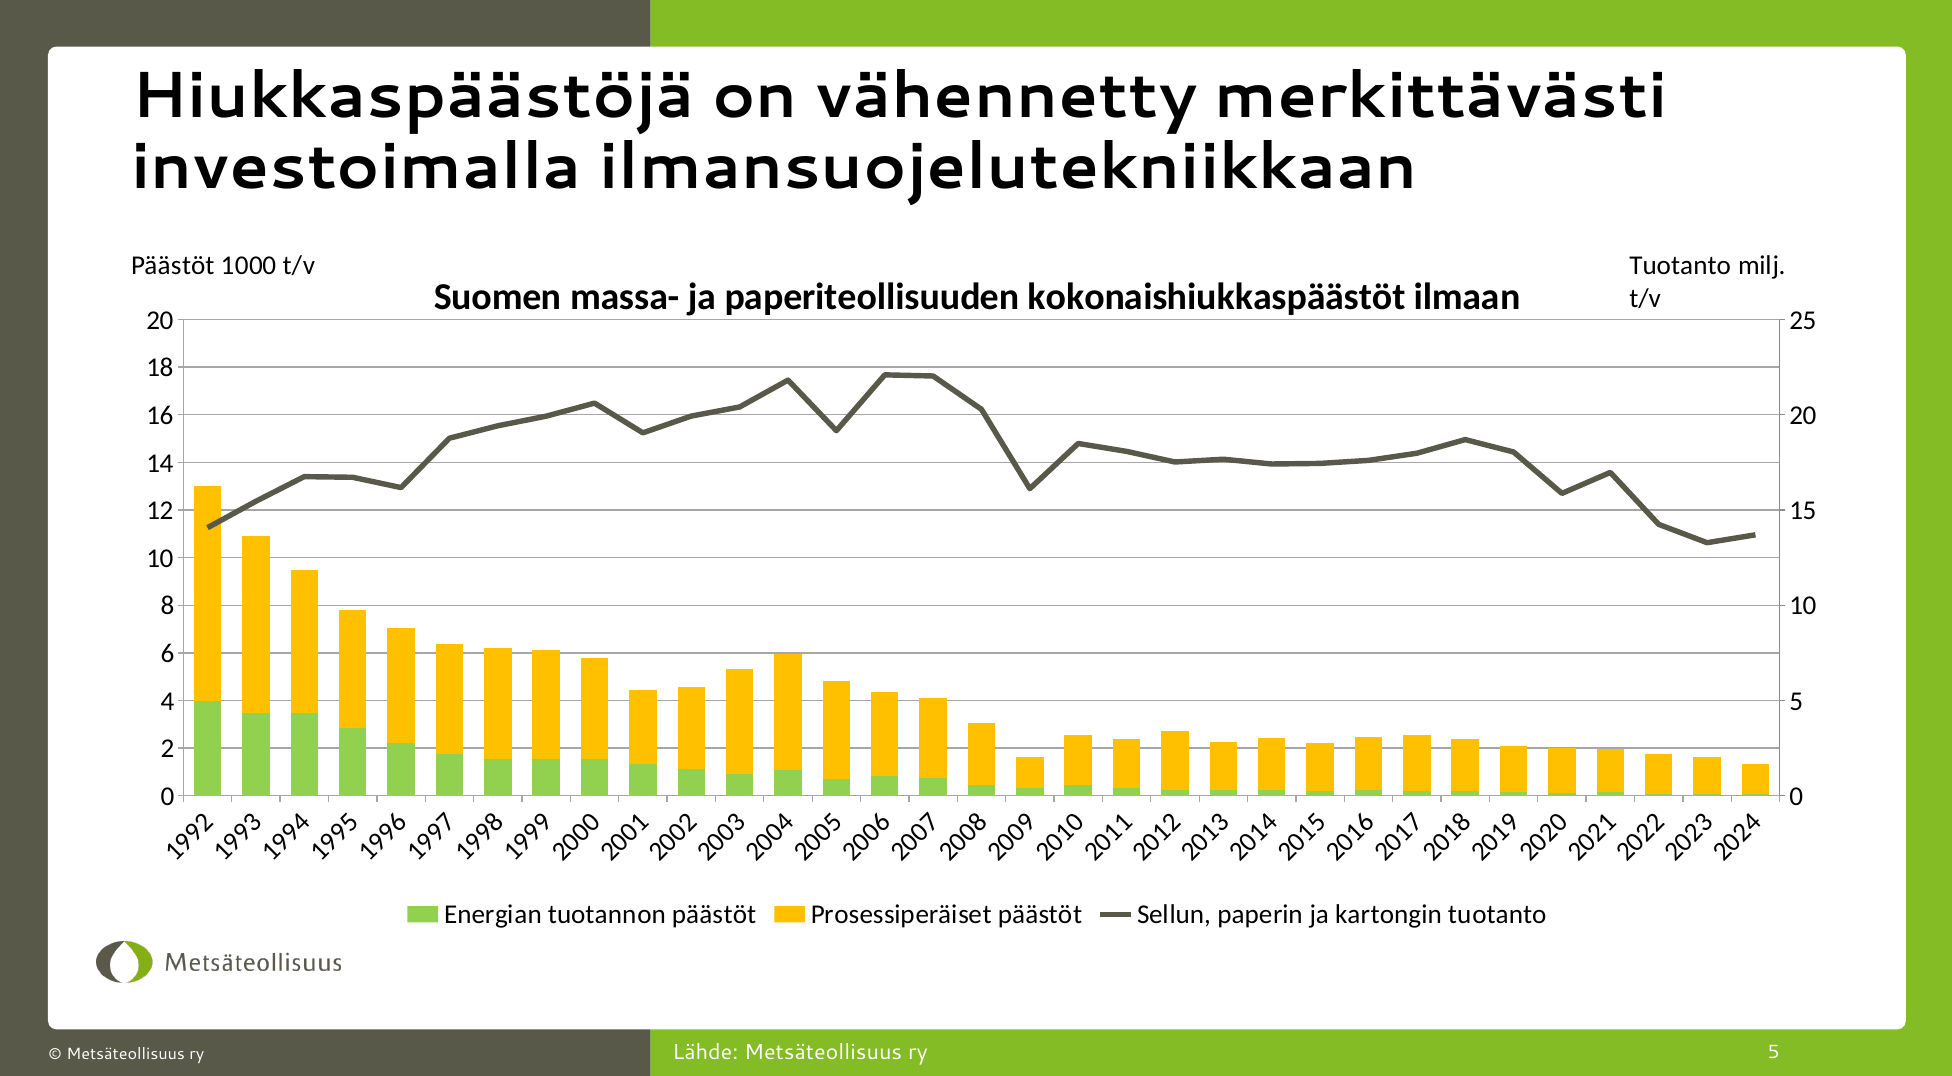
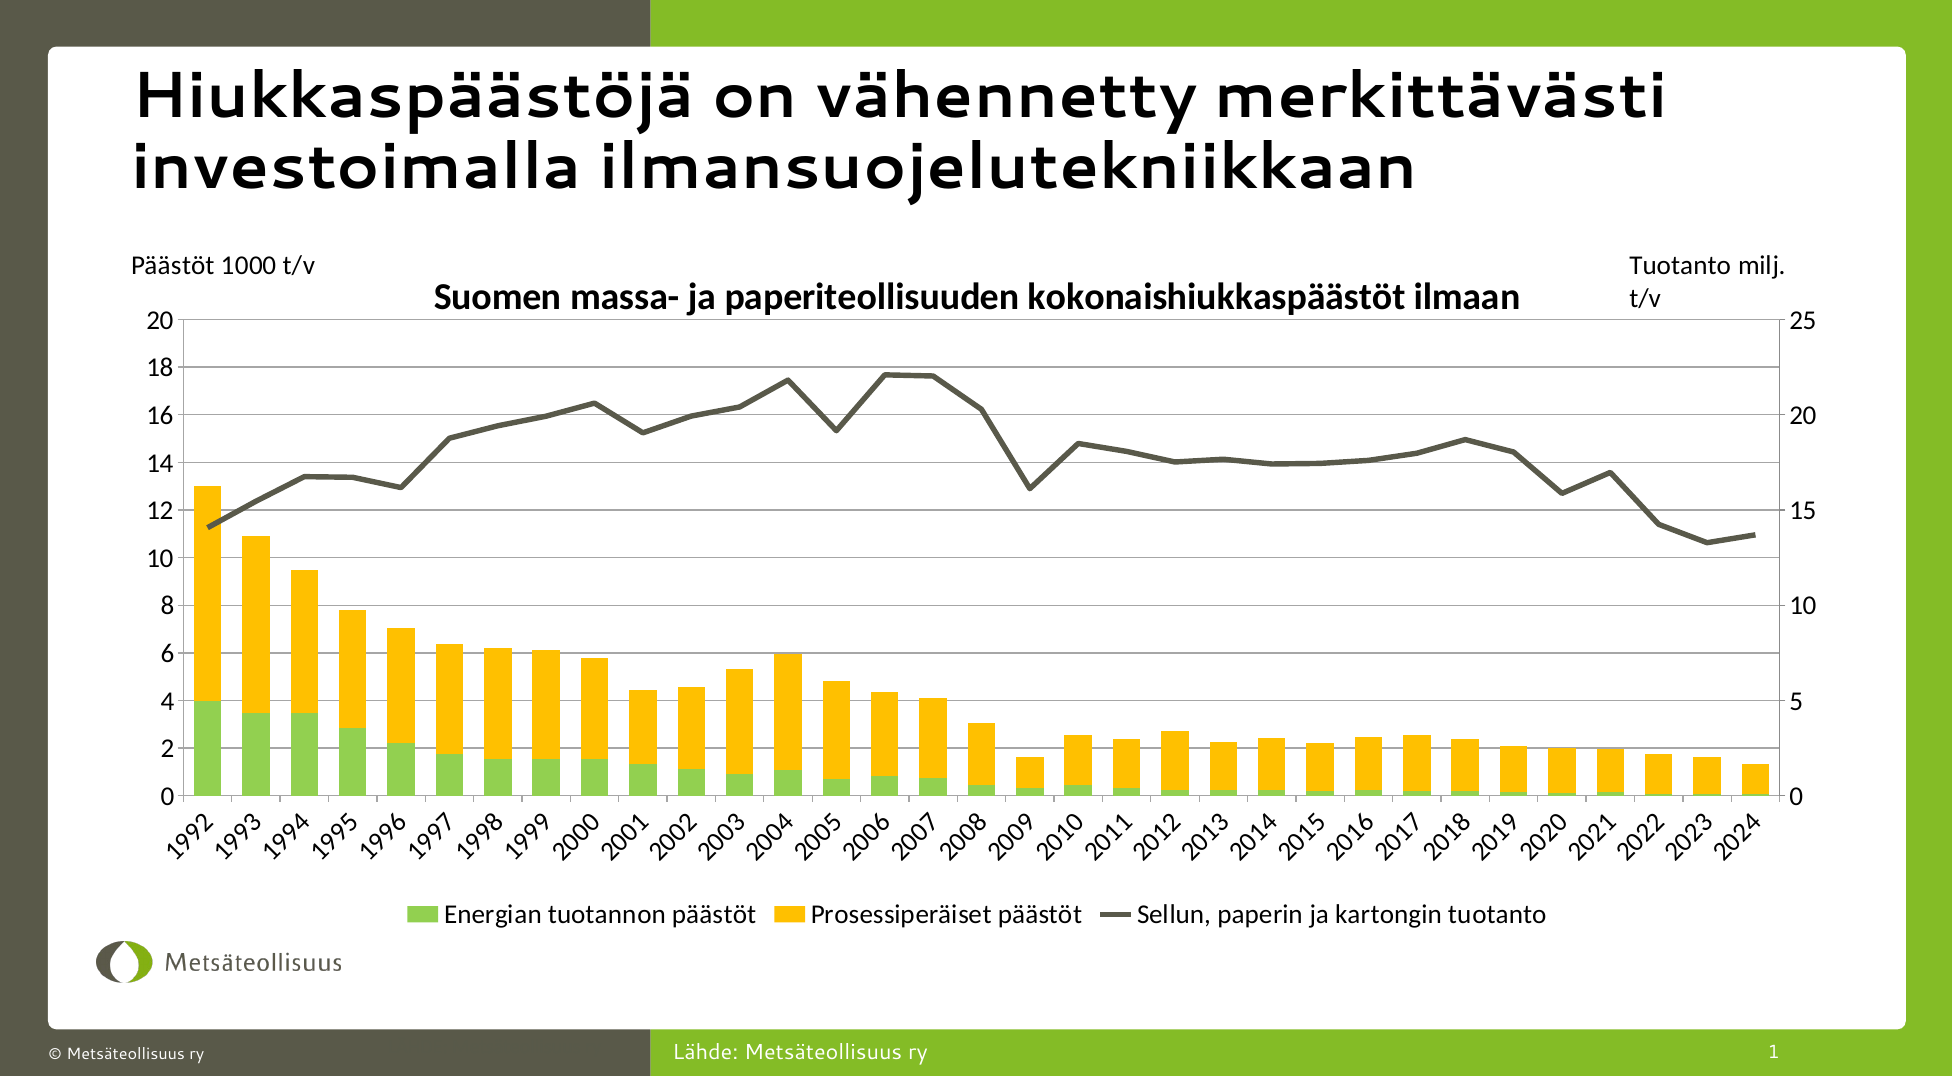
ry 5: 5 -> 1
